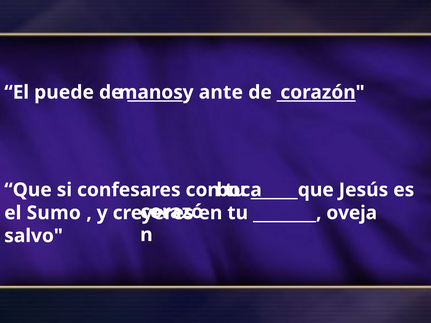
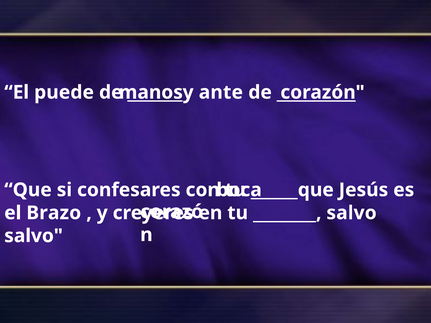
Sumo: Sumo -> Brazo
oveja at (352, 213): oveja -> salvo
